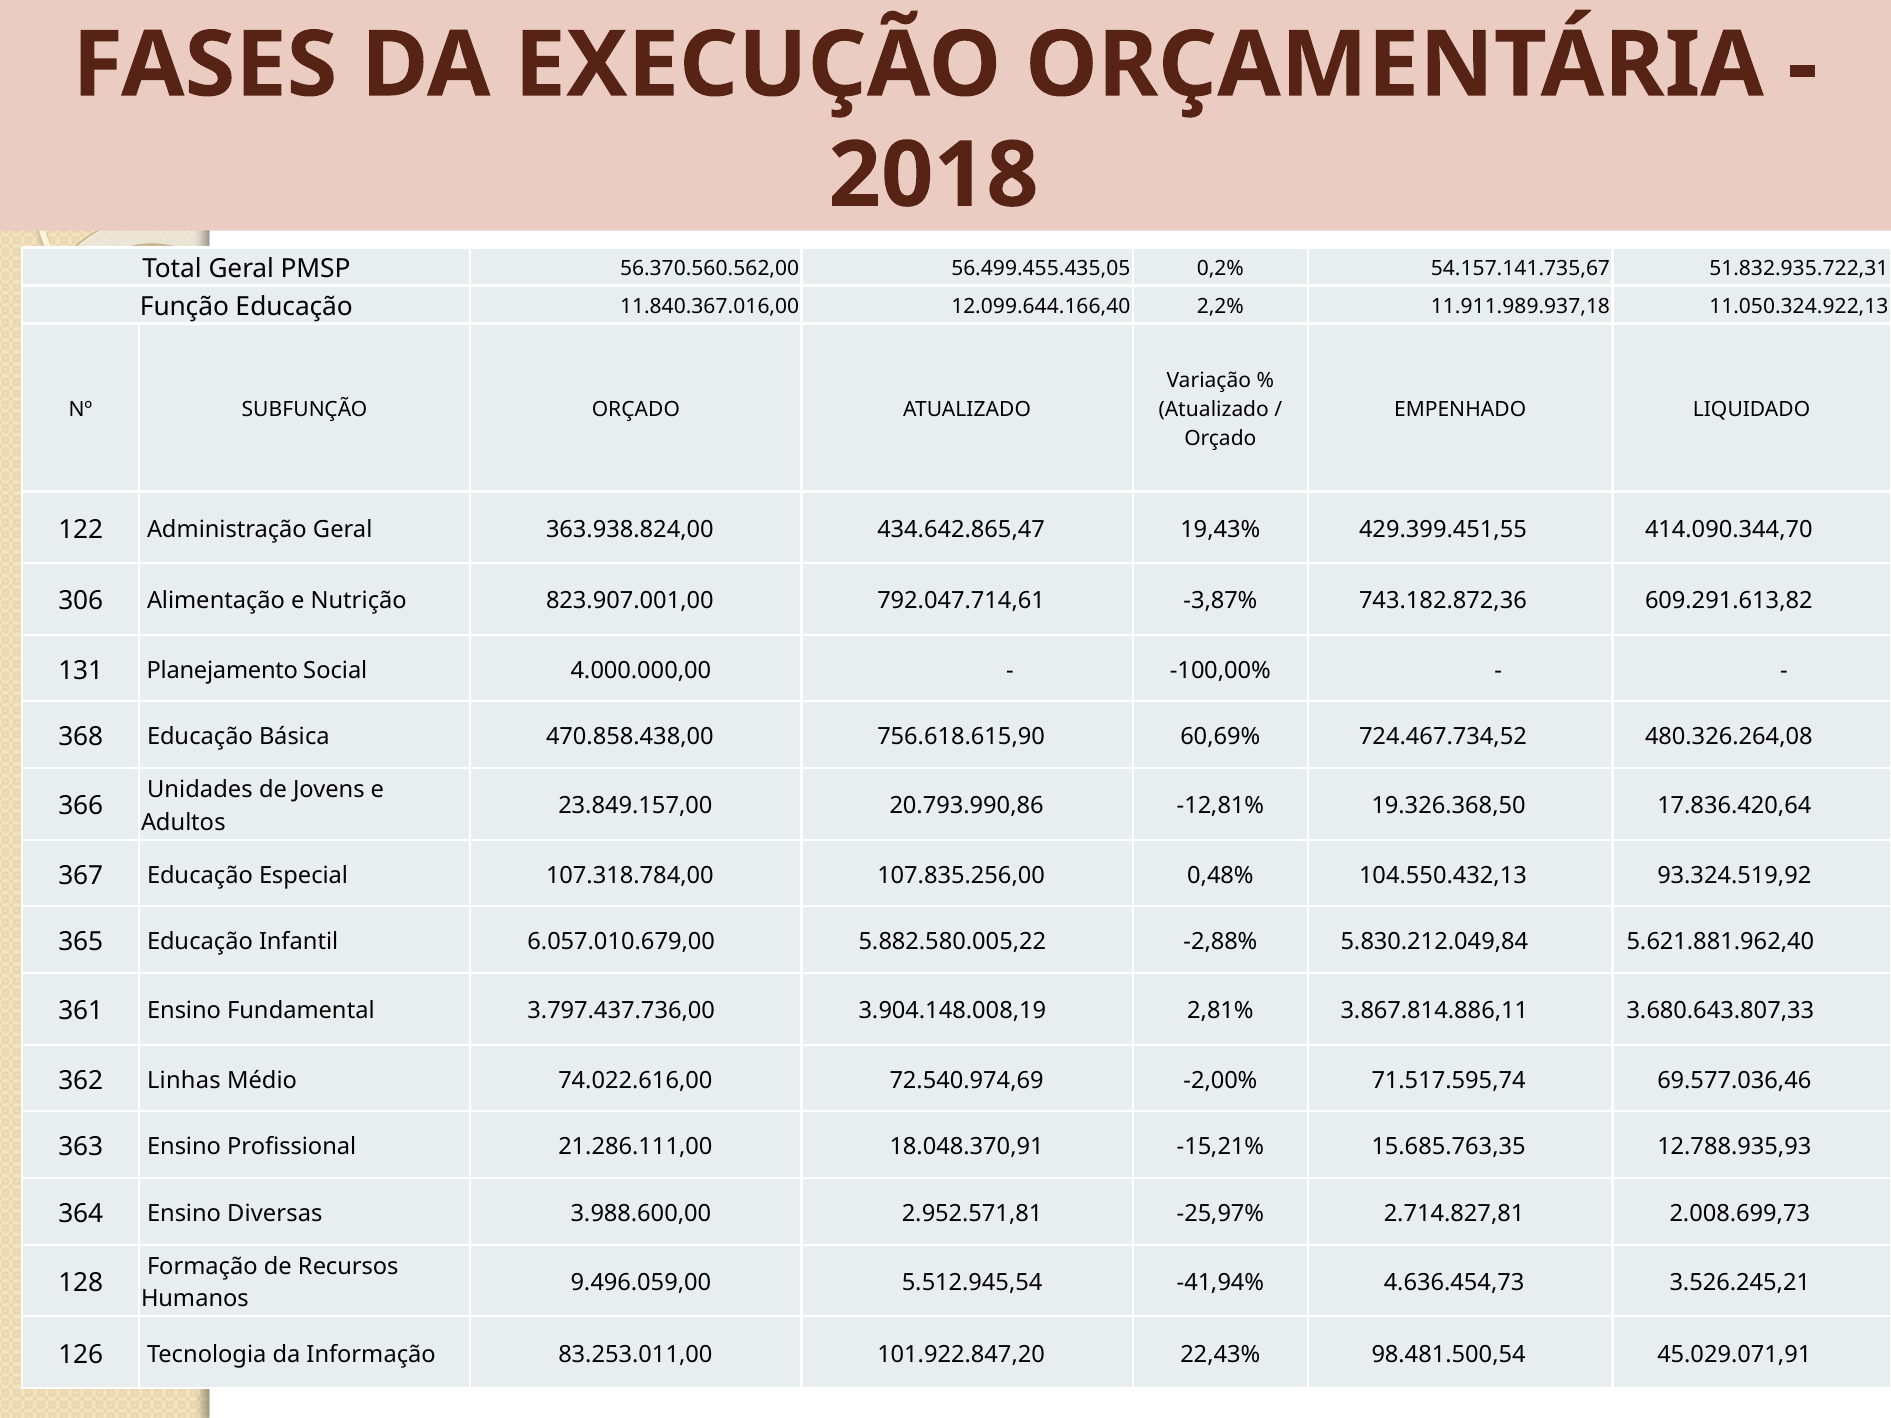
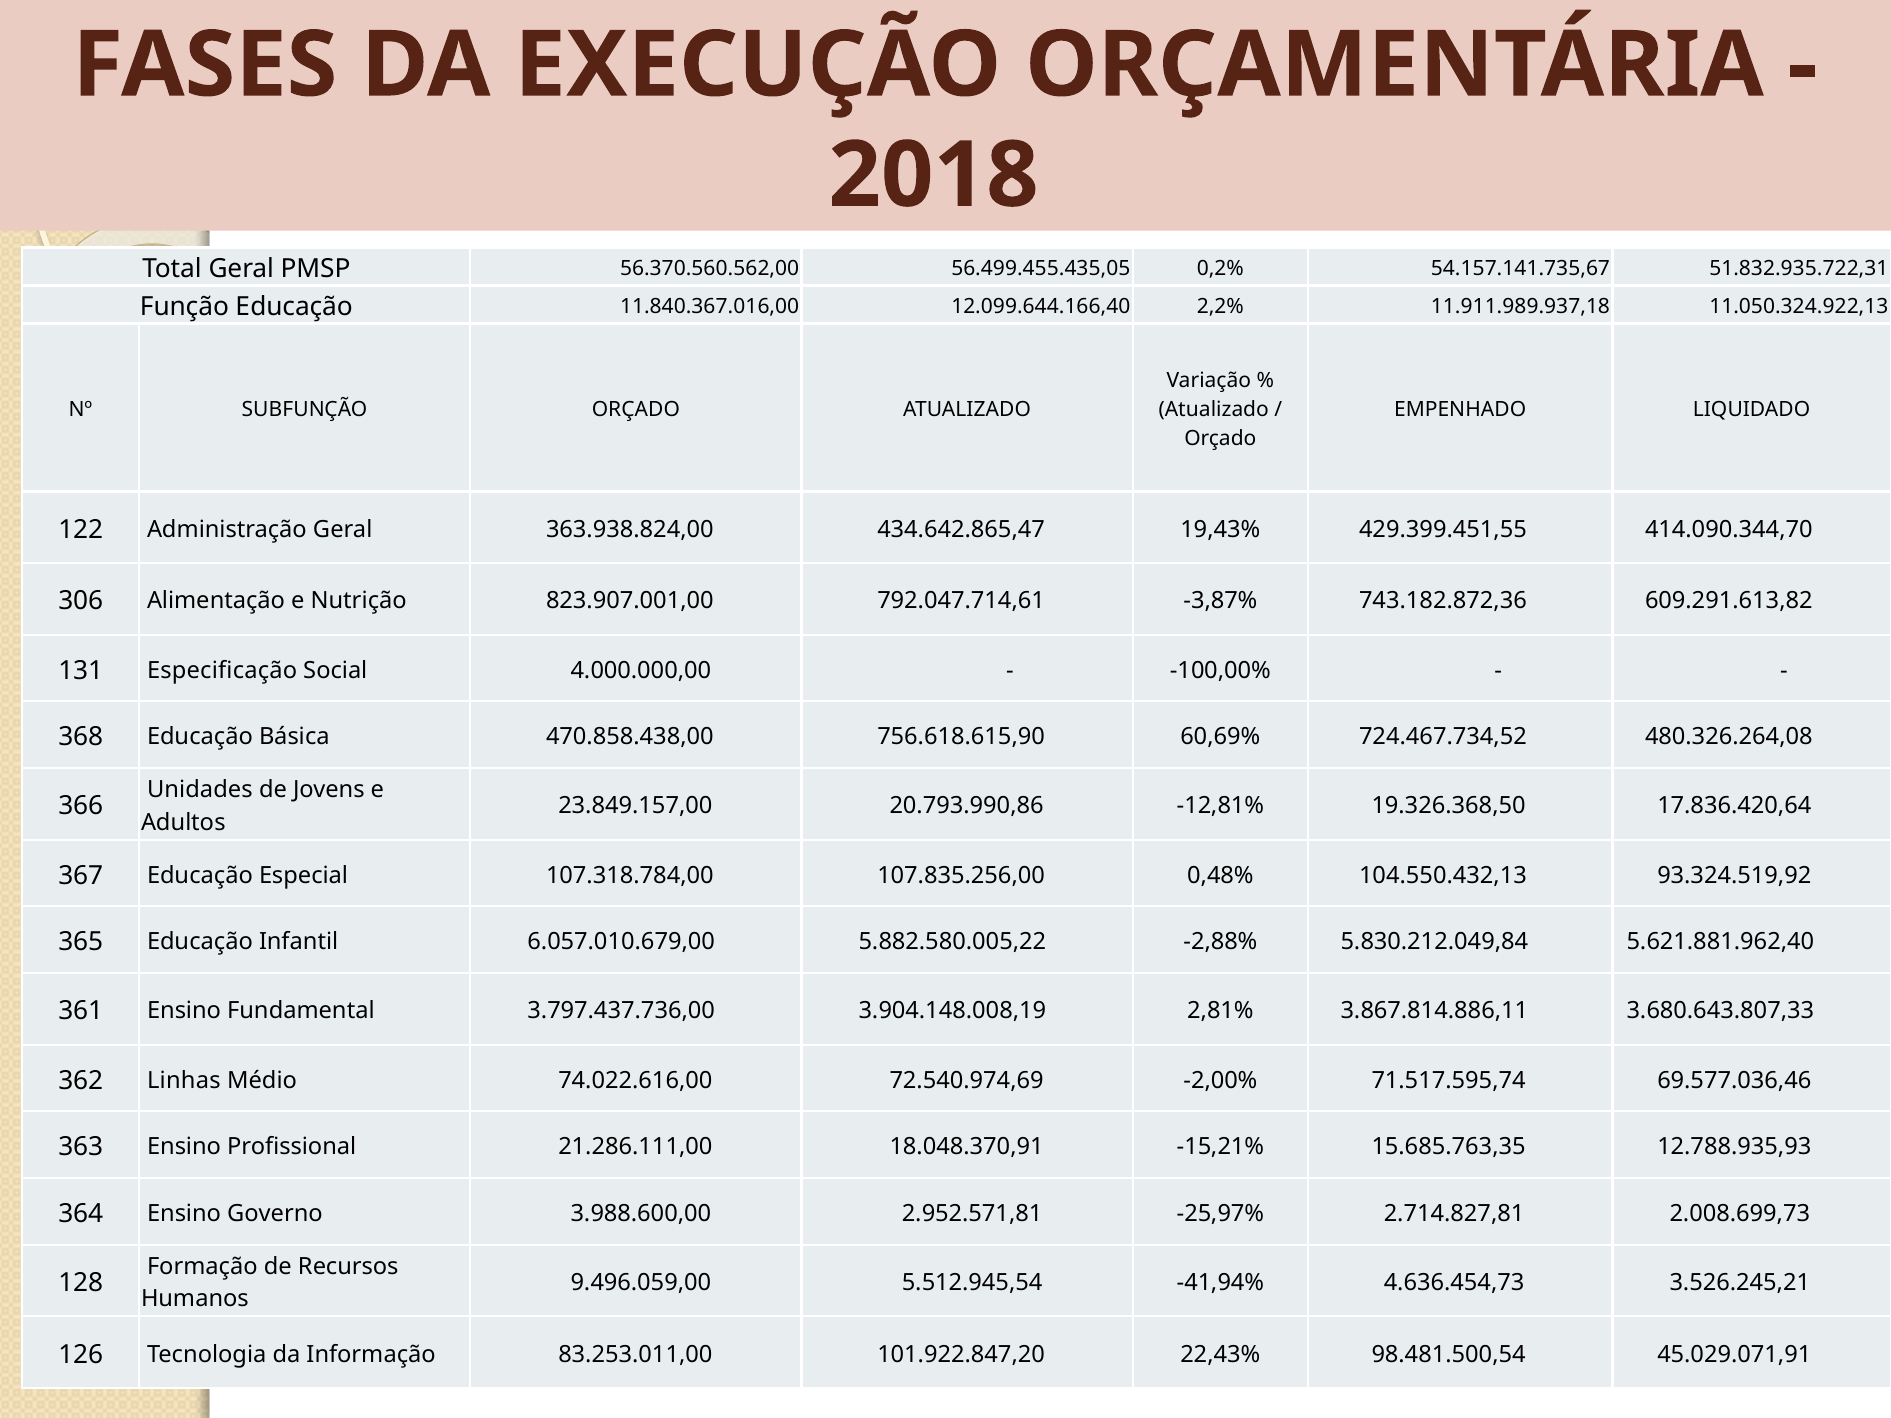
Planejamento: Planejamento -> Especificação
Diversas: Diversas -> Governo
